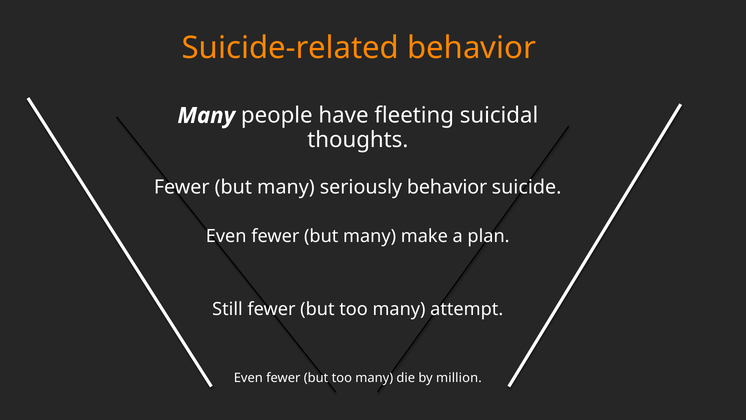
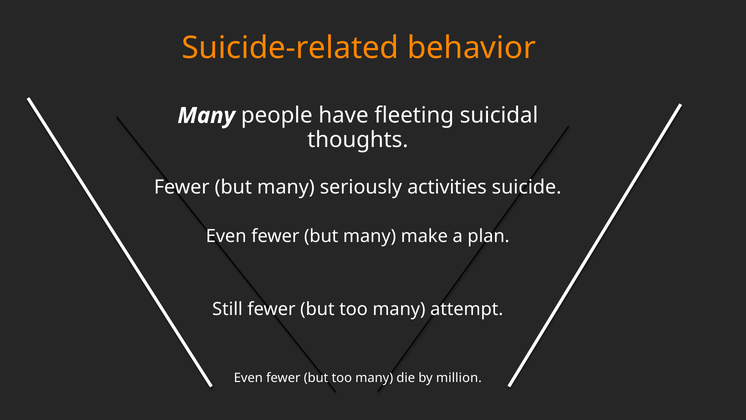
seriously behavior: behavior -> activities
